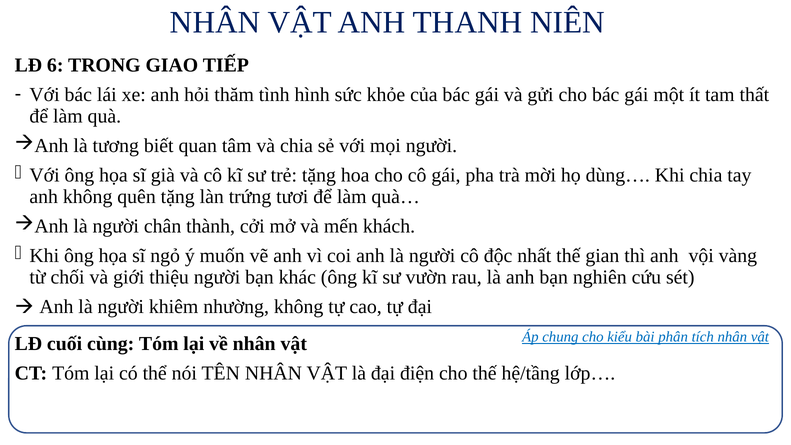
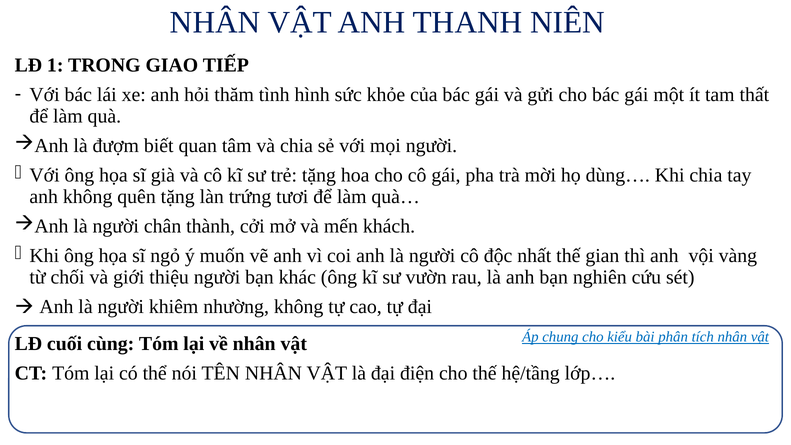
6: 6 -> 1
tương: tương -> đượm
